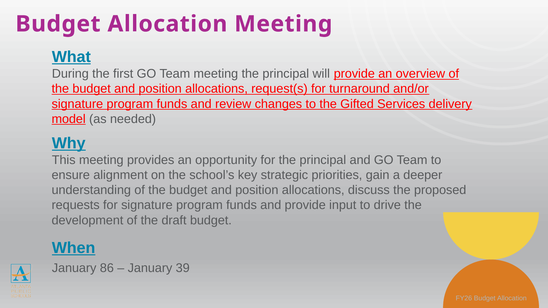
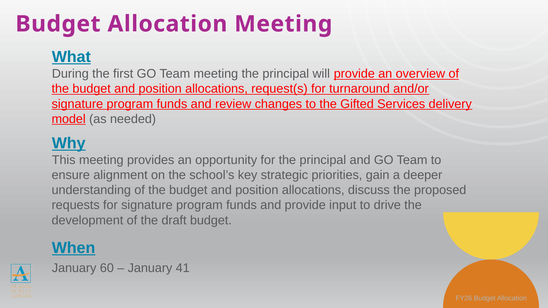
86: 86 -> 60
39: 39 -> 41
